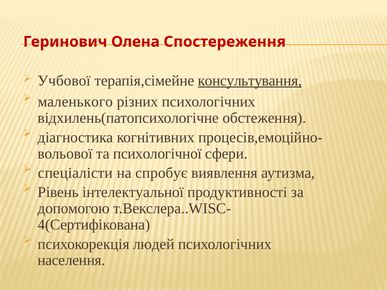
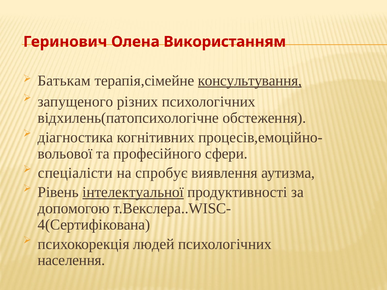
Спостереження: Спостереження -> Використанням
Учбової: Учбової -> Батькам
маленького: маленького -> запущеного
психологічної: психологічної -> професійного
інтелектуальної underline: none -> present
